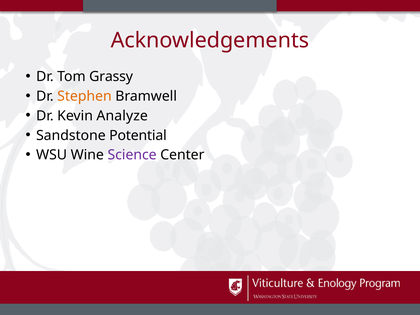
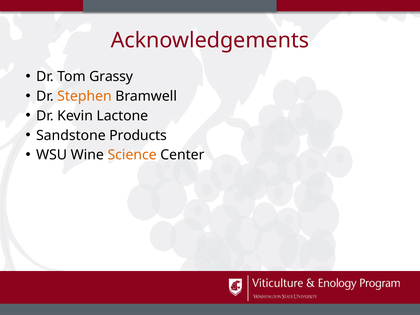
Analyze: Analyze -> Lactone
Potential: Potential -> Products
Science colour: purple -> orange
